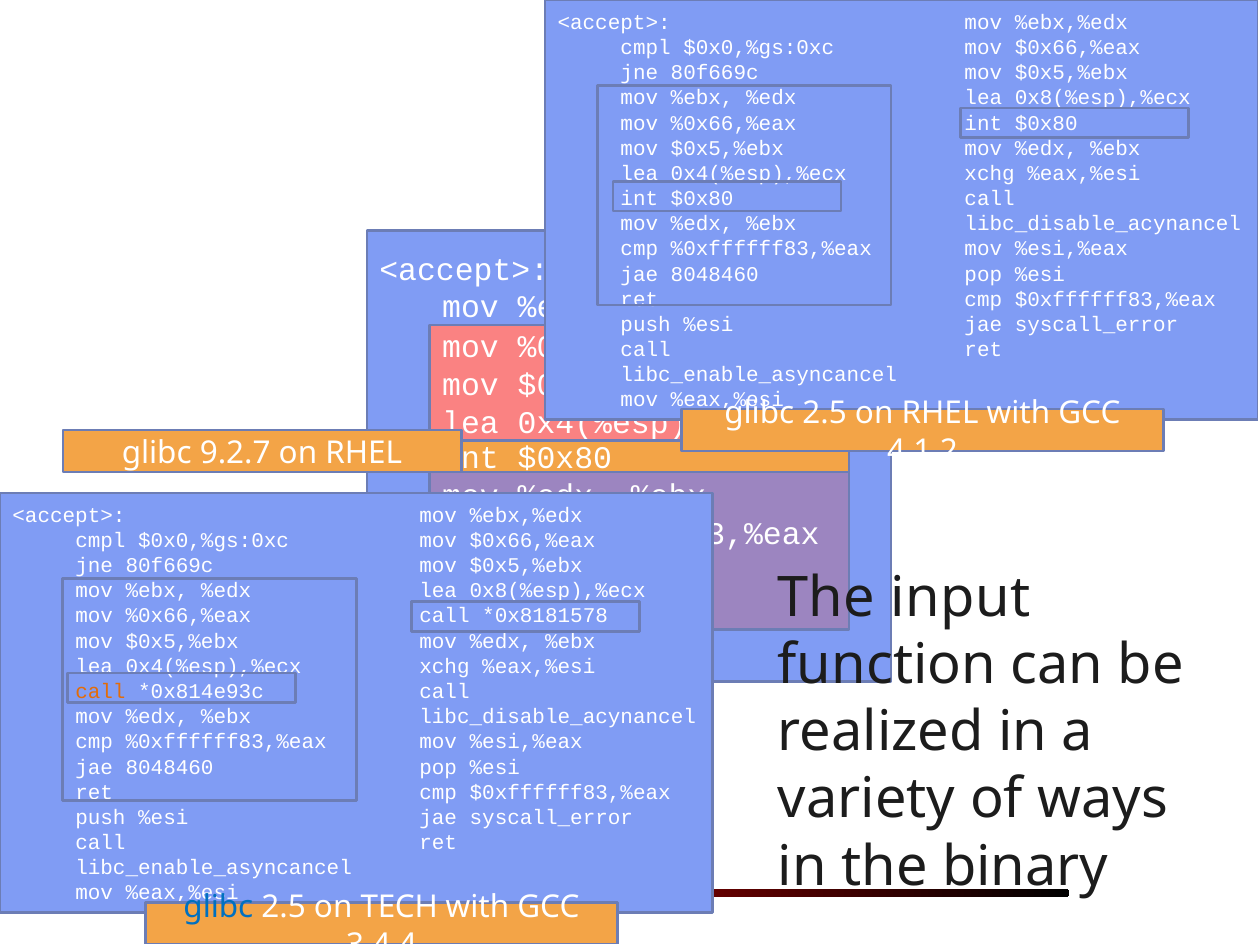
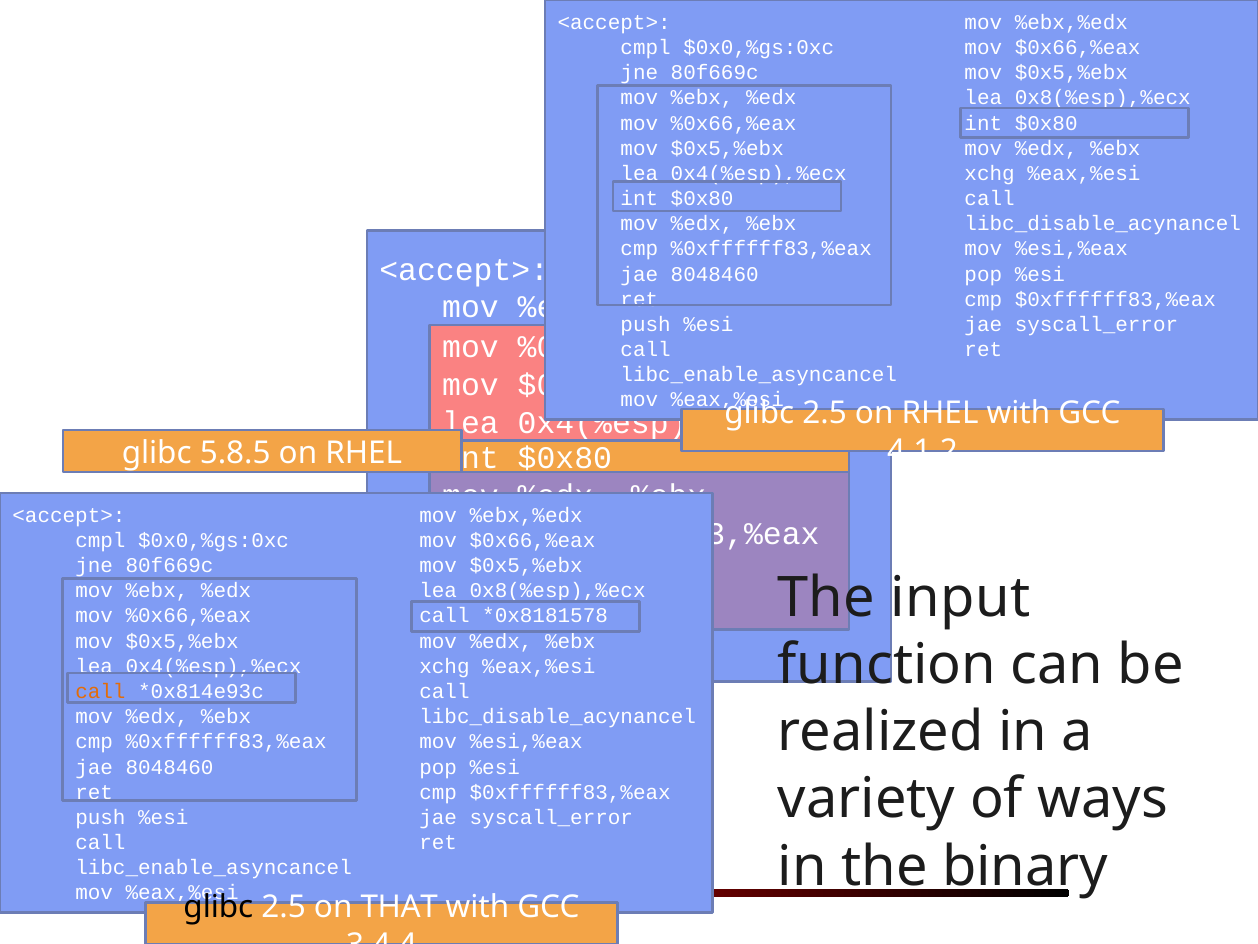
9.2.7: 9.2.7 -> 5.8.5
glibc at (218, 907) colour: blue -> black
TECH: TECH -> THAT
